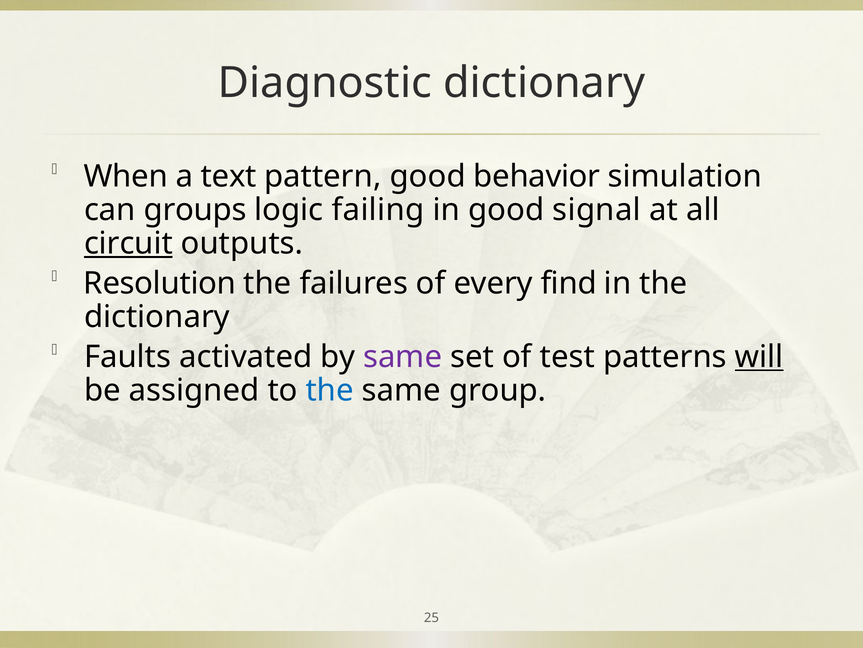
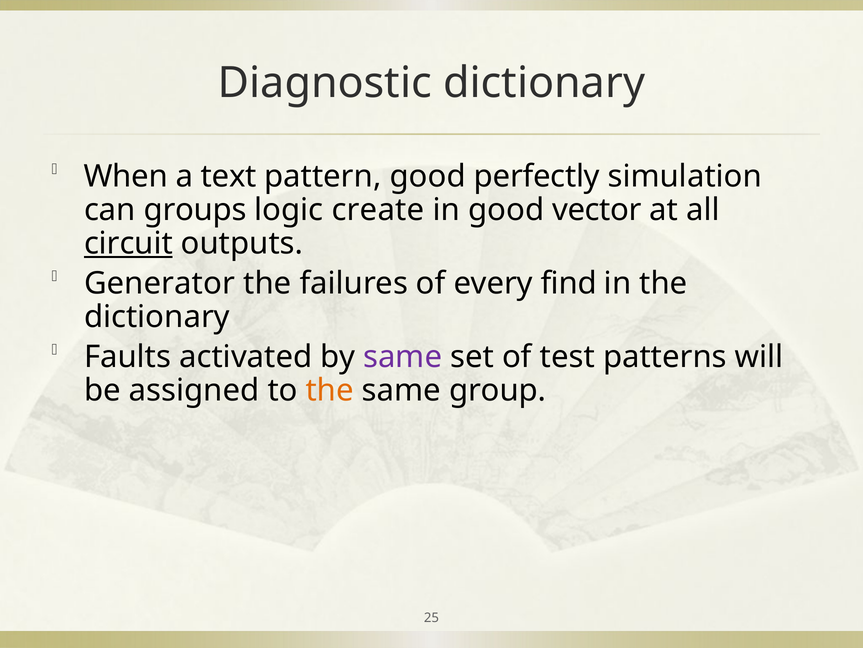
behavior: behavior -> perfectly
failing: failing -> create
signal: signal -> vector
Resolution: Resolution -> Generator
will underline: present -> none
the at (330, 390) colour: blue -> orange
